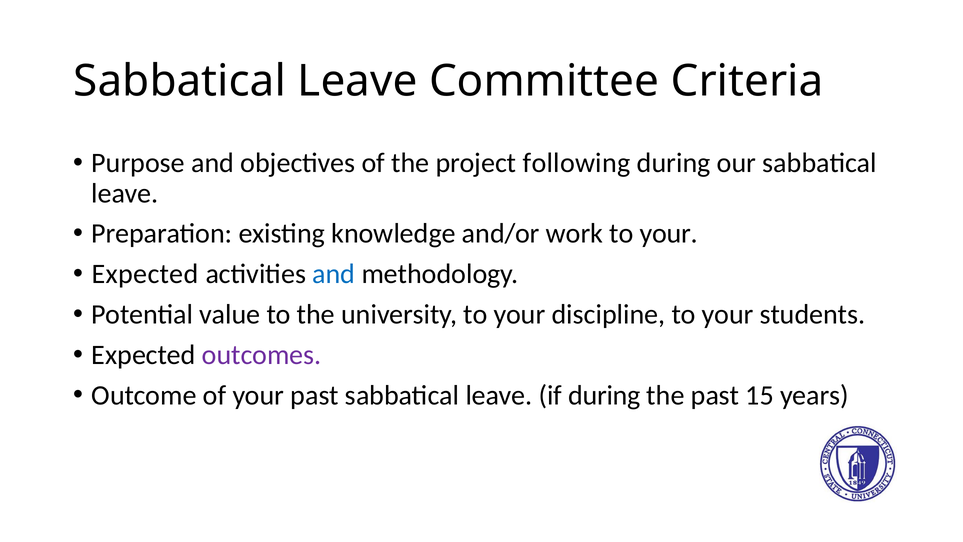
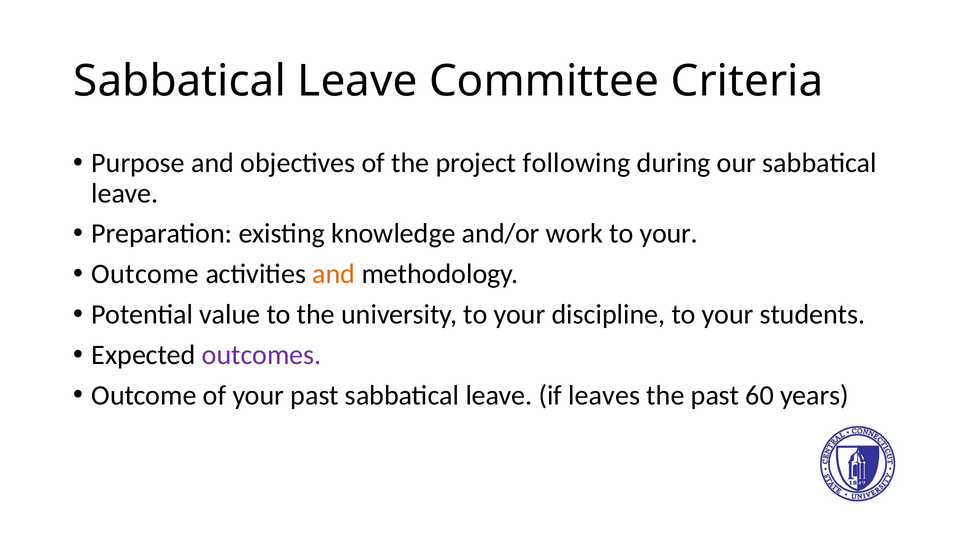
Expected at (145, 274): Expected -> Outcome
and at (334, 274) colour: blue -> orange
if during: during -> leaves
15: 15 -> 60
